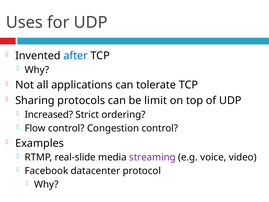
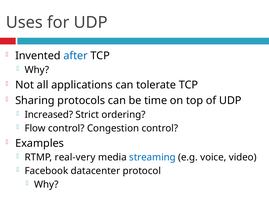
limit: limit -> time
real-slide: real-slide -> real-very
streaming colour: purple -> blue
